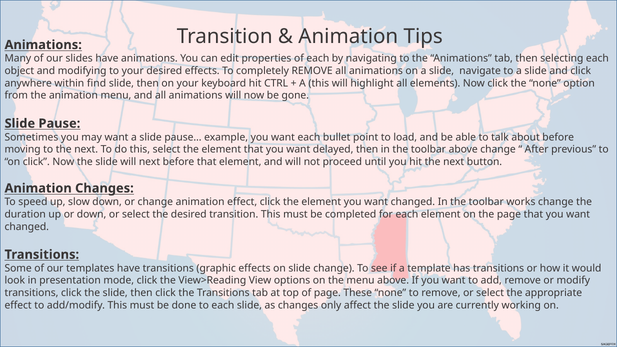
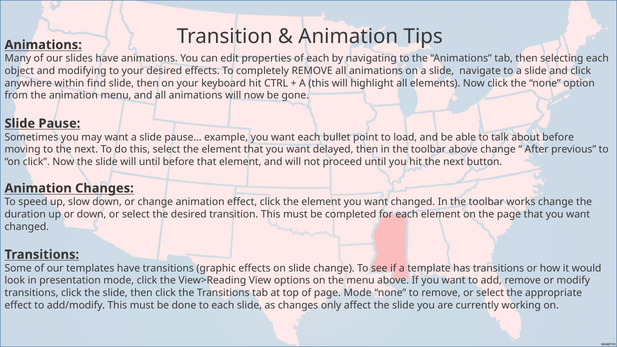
will next: next -> until
page These: These -> Mode
